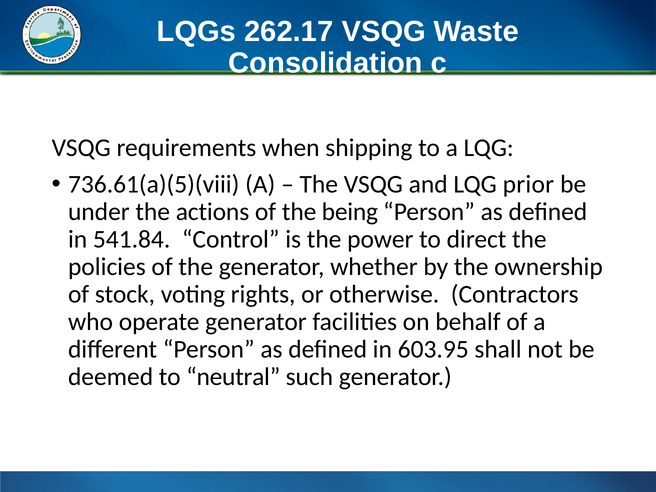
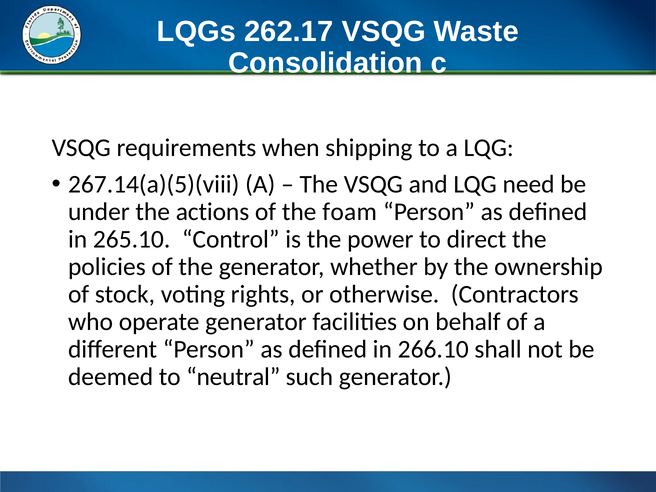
736.61(a)(5)(viii: 736.61(a)(5)(viii -> 267.14(a)(5)(viii
prior: prior -> need
being: being -> foam
541.84: 541.84 -> 265.10
603.95: 603.95 -> 266.10
